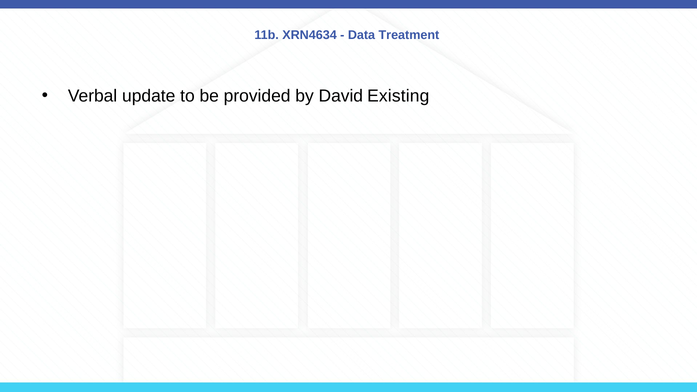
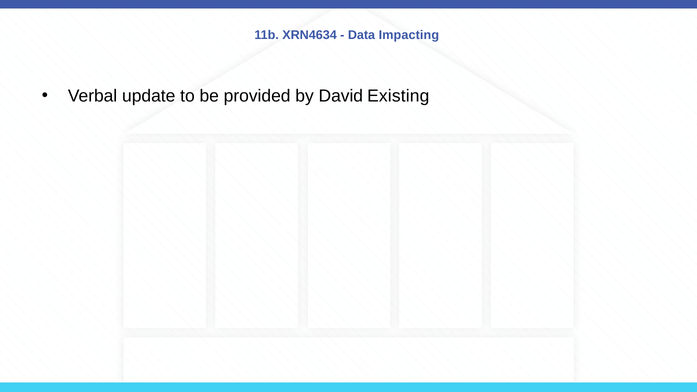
Treatment: Treatment -> Impacting
